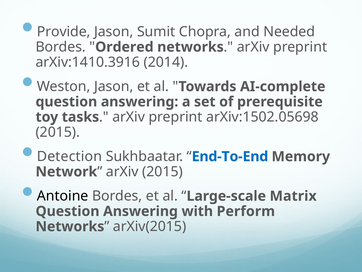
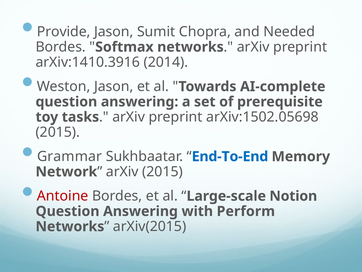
Ordered: Ordered -> Softmax
Detection: Detection -> Grammar
Antoine colour: black -> red
Matrix: Matrix -> Notion
